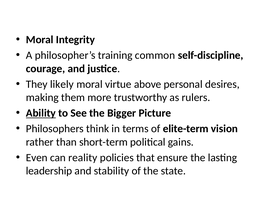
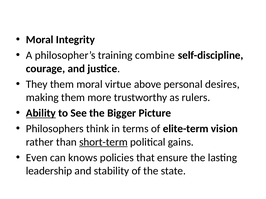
common: common -> combine
They likely: likely -> them
short-term underline: none -> present
reality: reality -> knows
